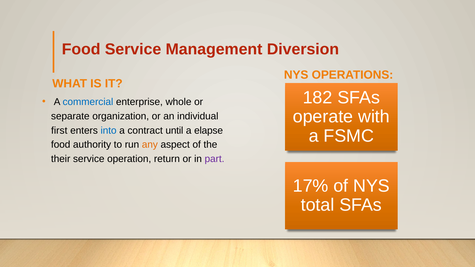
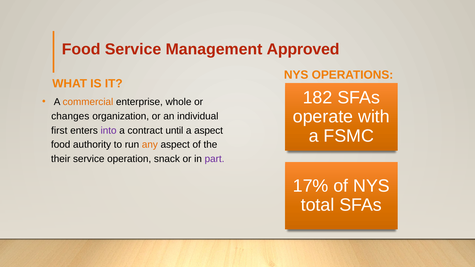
Diversion: Diversion -> Approved
commercial colour: blue -> orange
separate: separate -> changes
into colour: blue -> purple
a elapse: elapse -> aspect
return: return -> snack
